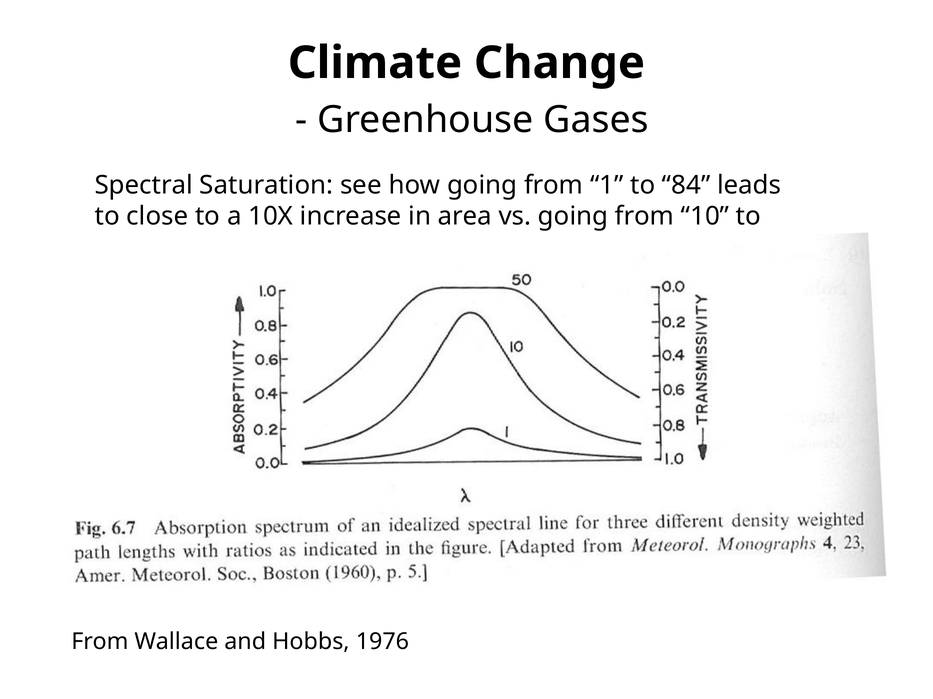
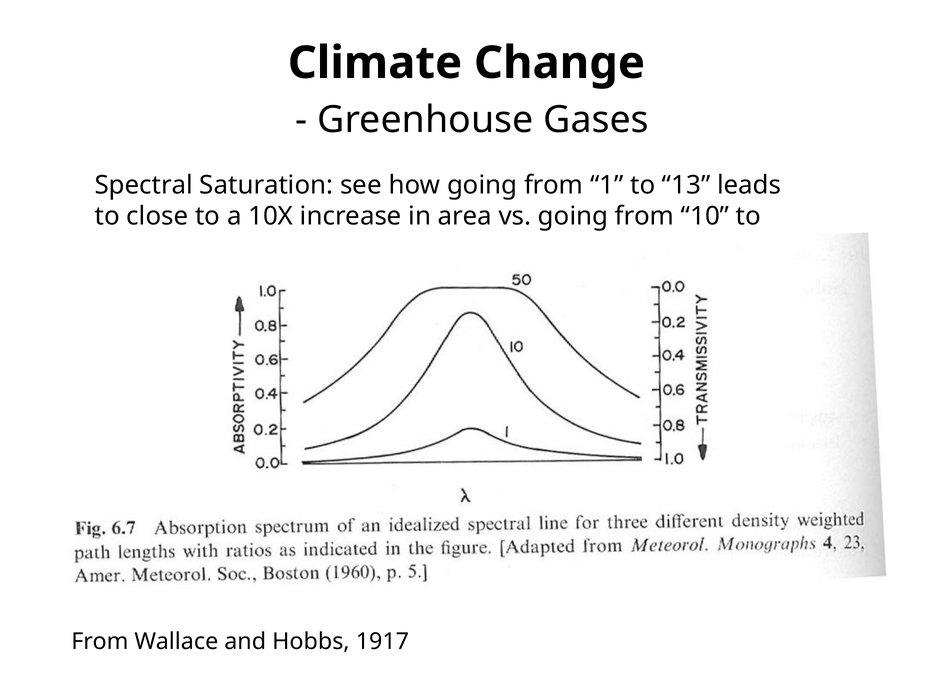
84: 84 -> 13
1976: 1976 -> 1917
